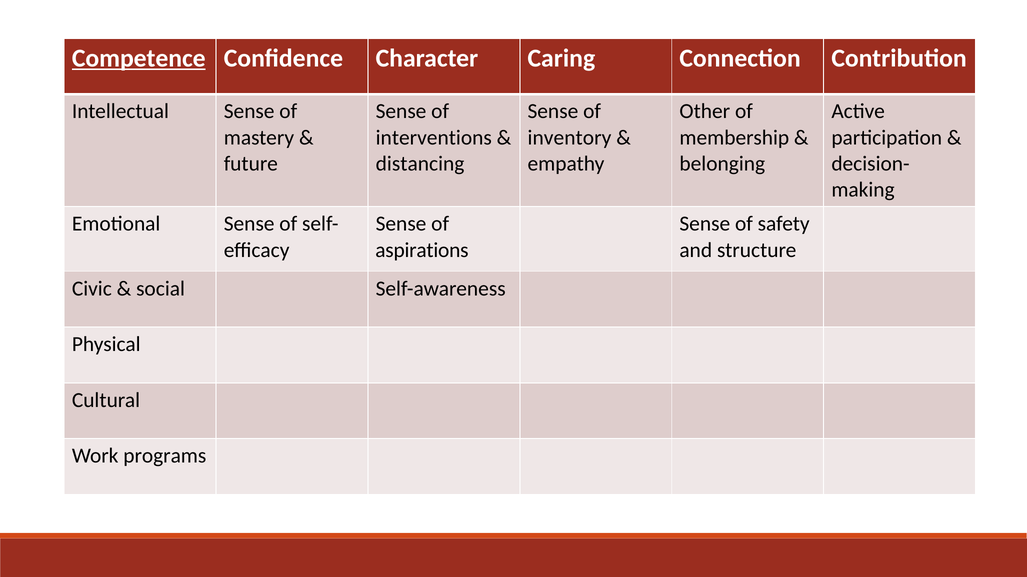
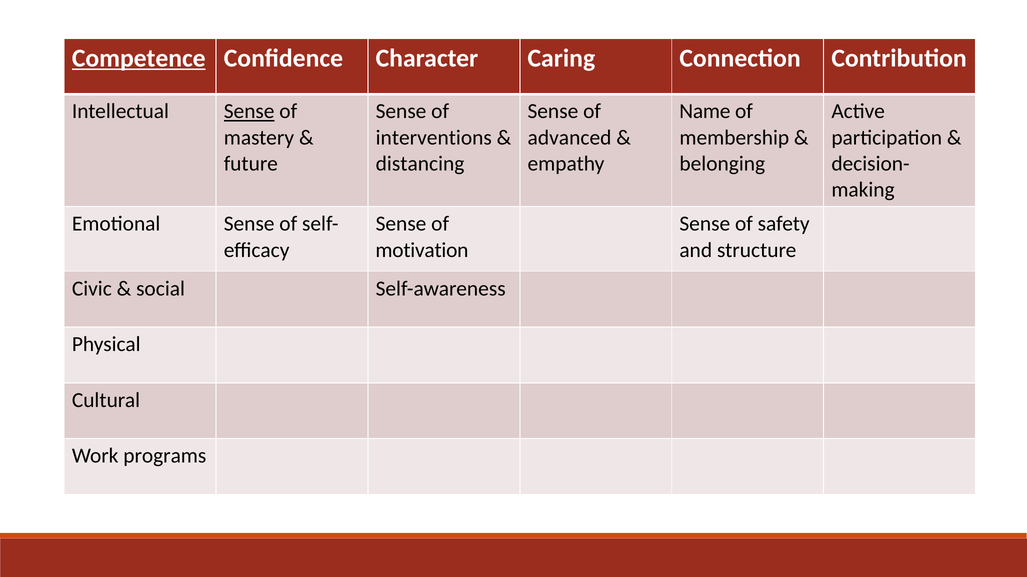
Sense at (249, 112) underline: none -> present
Other: Other -> Name
inventory: inventory -> advanced
aspirations: aspirations -> motivation
